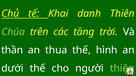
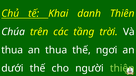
Chúa colour: light green -> white
thần at (12, 50): thần -> thua
hình: hình -> ngơi
